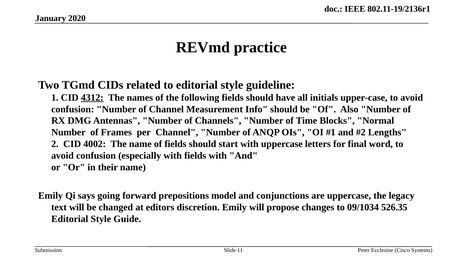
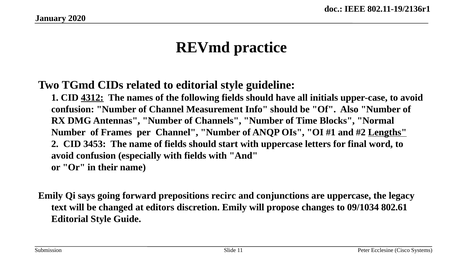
Lengths underline: none -> present
4002: 4002 -> 3453
model: model -> recirc
526.35: 526.35 -> 802.61
